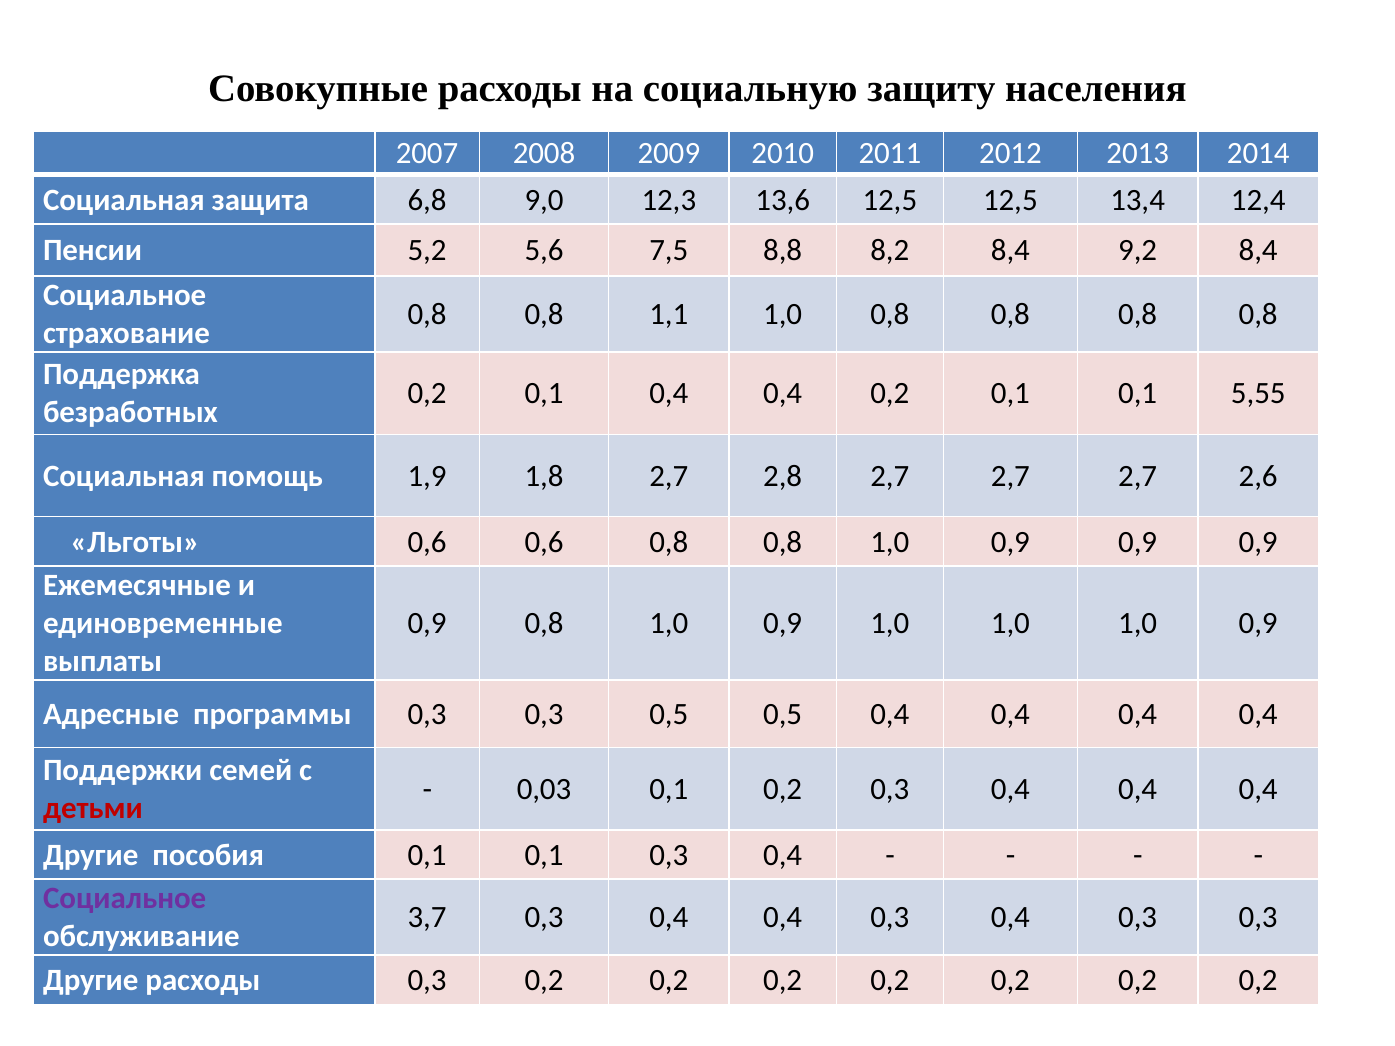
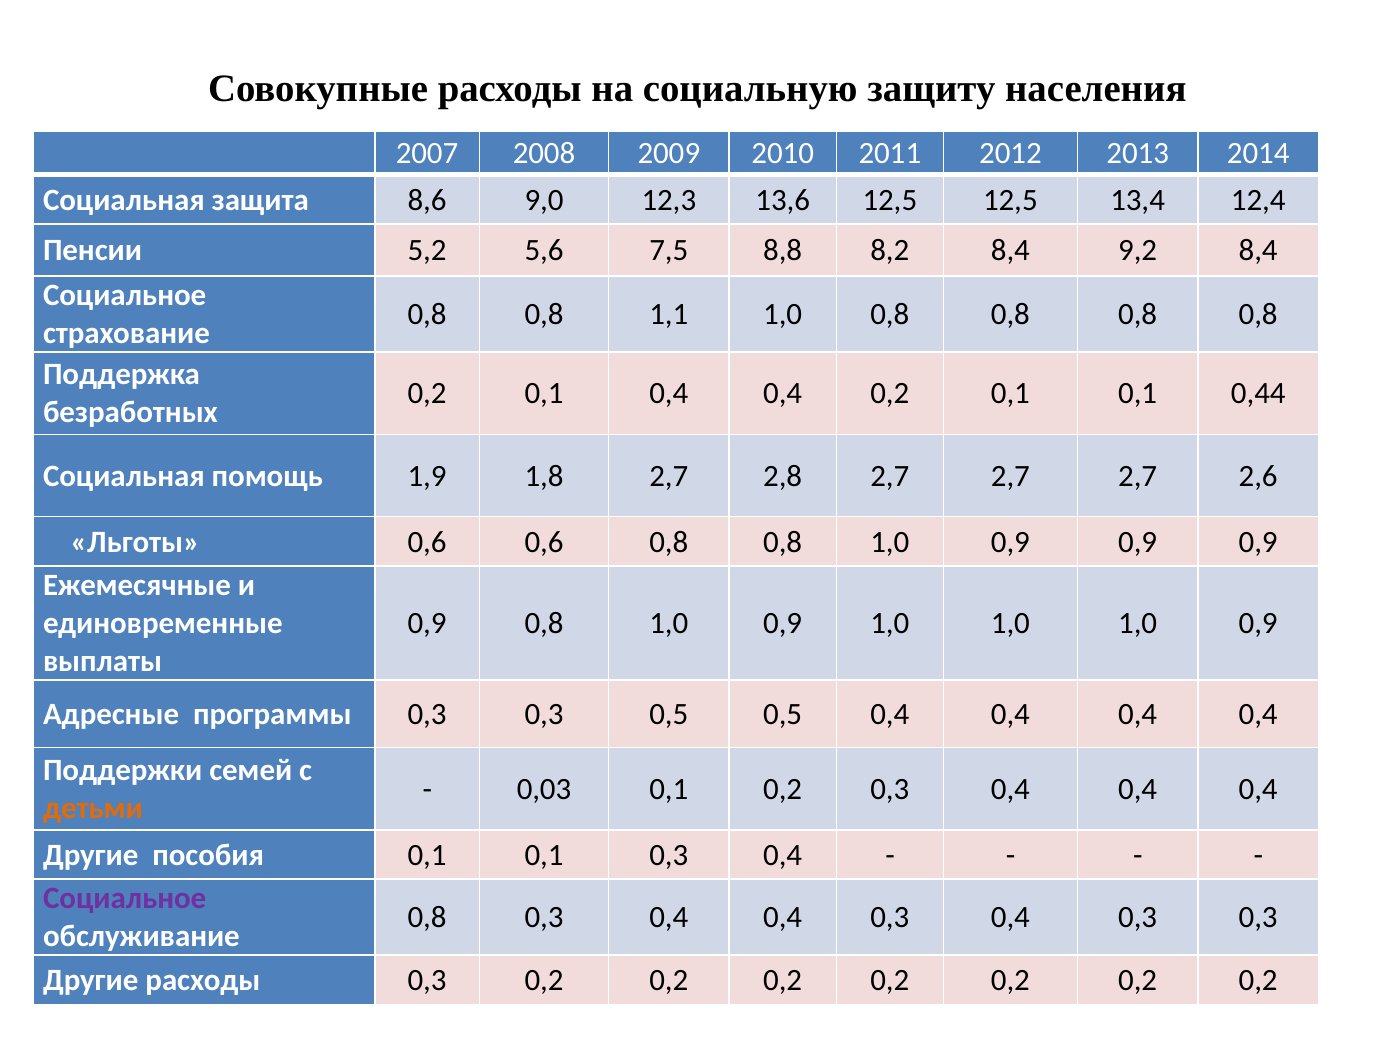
6,8: 6,8 -> 8,6
5,55: 5,55 -> 0,44
детьми colour: red -> orange
3,7 at (427, 918): 3,7 -> 0,8
